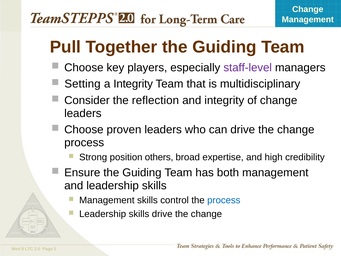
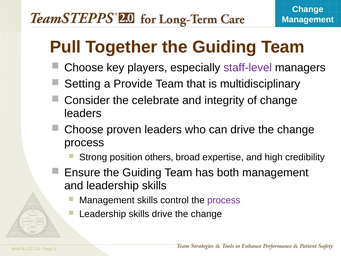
a Integrity: Integrity -> Provide
reflection: reflection -> celebrate
process at (224, 200) colour: blue -> purple
